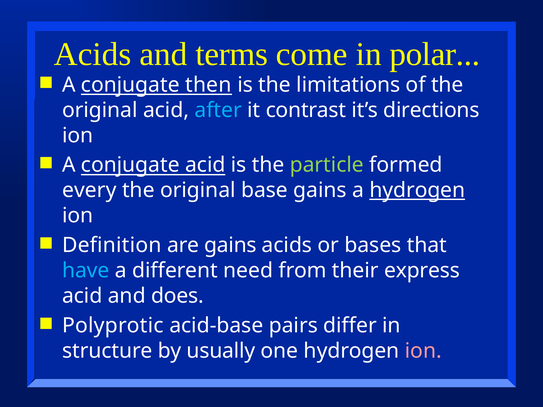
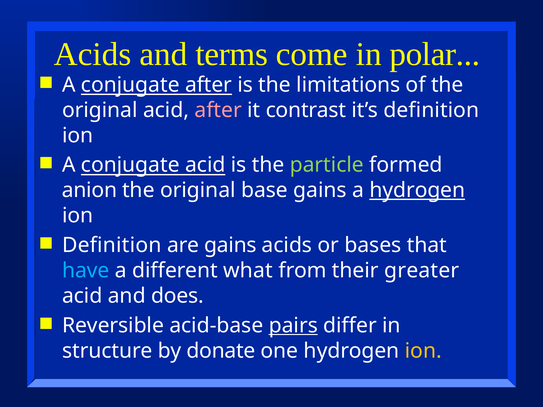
conjugate then: then -> after
after at (218, 110) colour: light blue -> pink
it’s directions: directions -> definition
every: every -> anion
need: need -> what
express: express -> greater
Polyprotic: Polyprotic -> Reversible
pairs underline: none -> present
usually: usually -> donate
ion at (423, 351) colour: pink -> yellow
